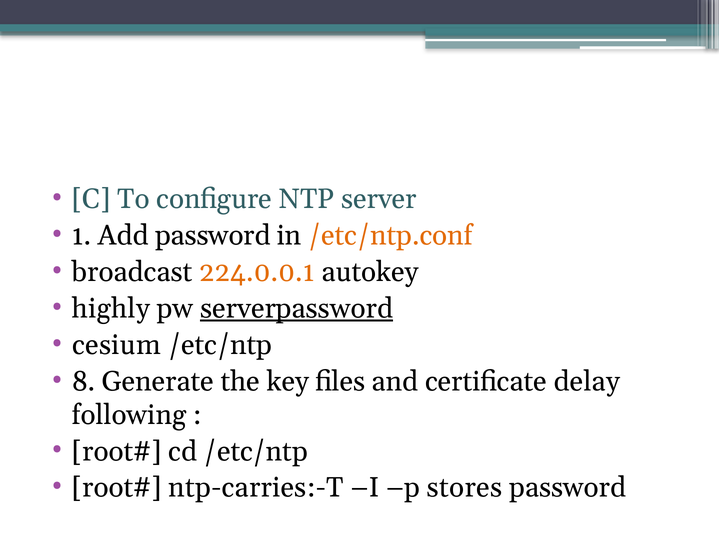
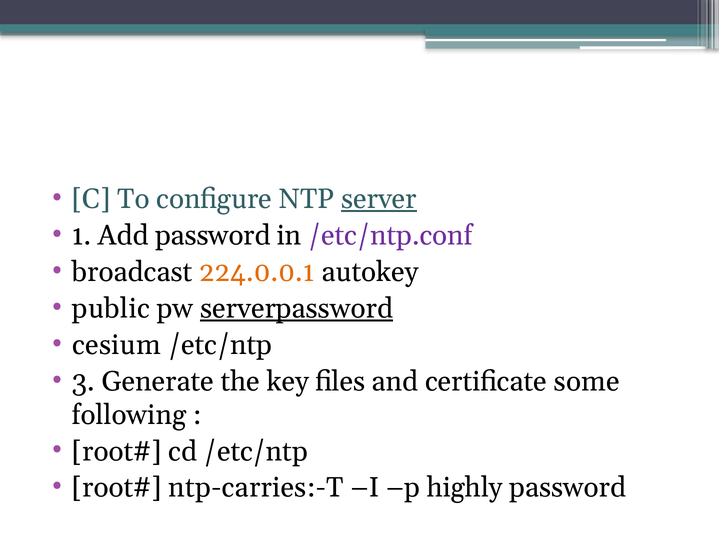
server underline: none -> present
/etc/ntp.conf colour: orange -> purple
highly: highly -> public
8: 8 -> 3
delay: delay -> some
stores: stores -> highly
